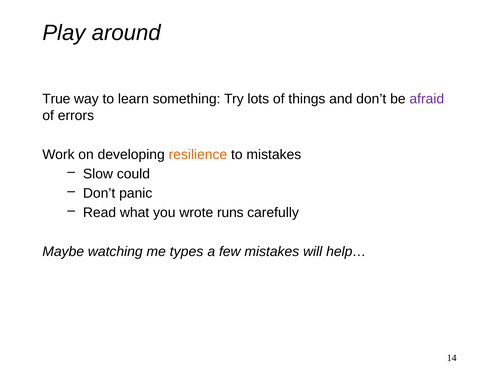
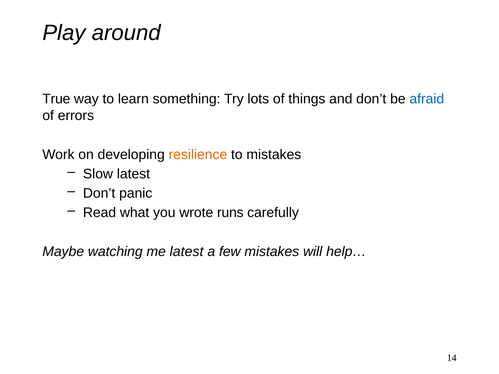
afraid colour: purple -> blue
Slow could: could -> latest
me types: types -> latest
